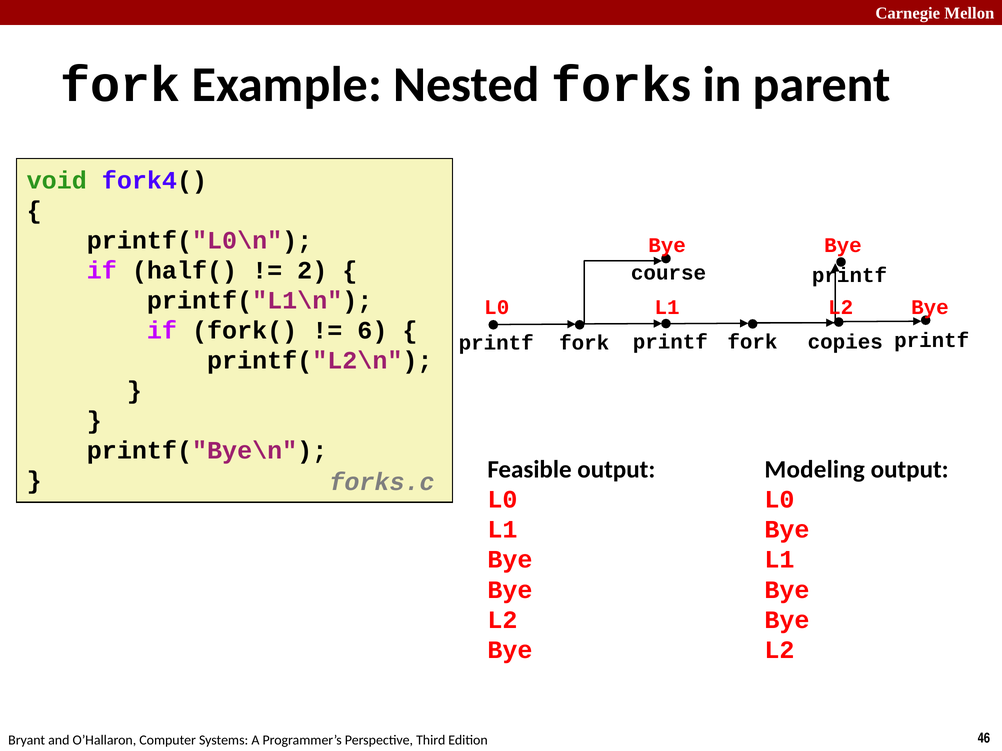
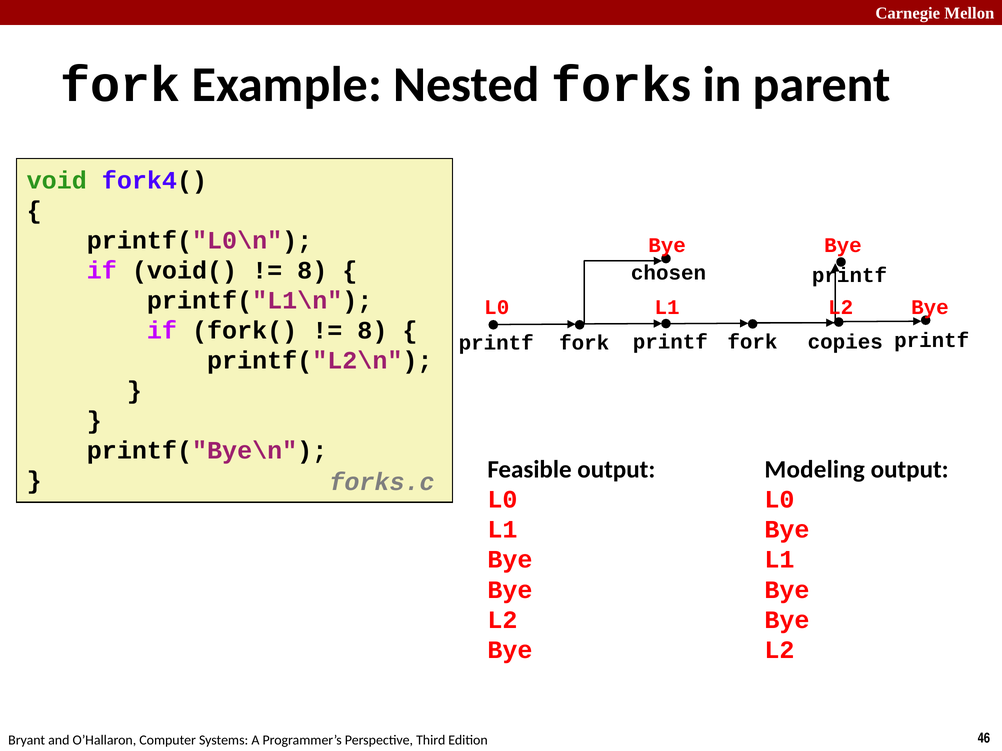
half(: half( -> void(
2 at (312, 271): 2 -> 8
course: course -> chosen
6 at (372, 331): 6 -> 8
